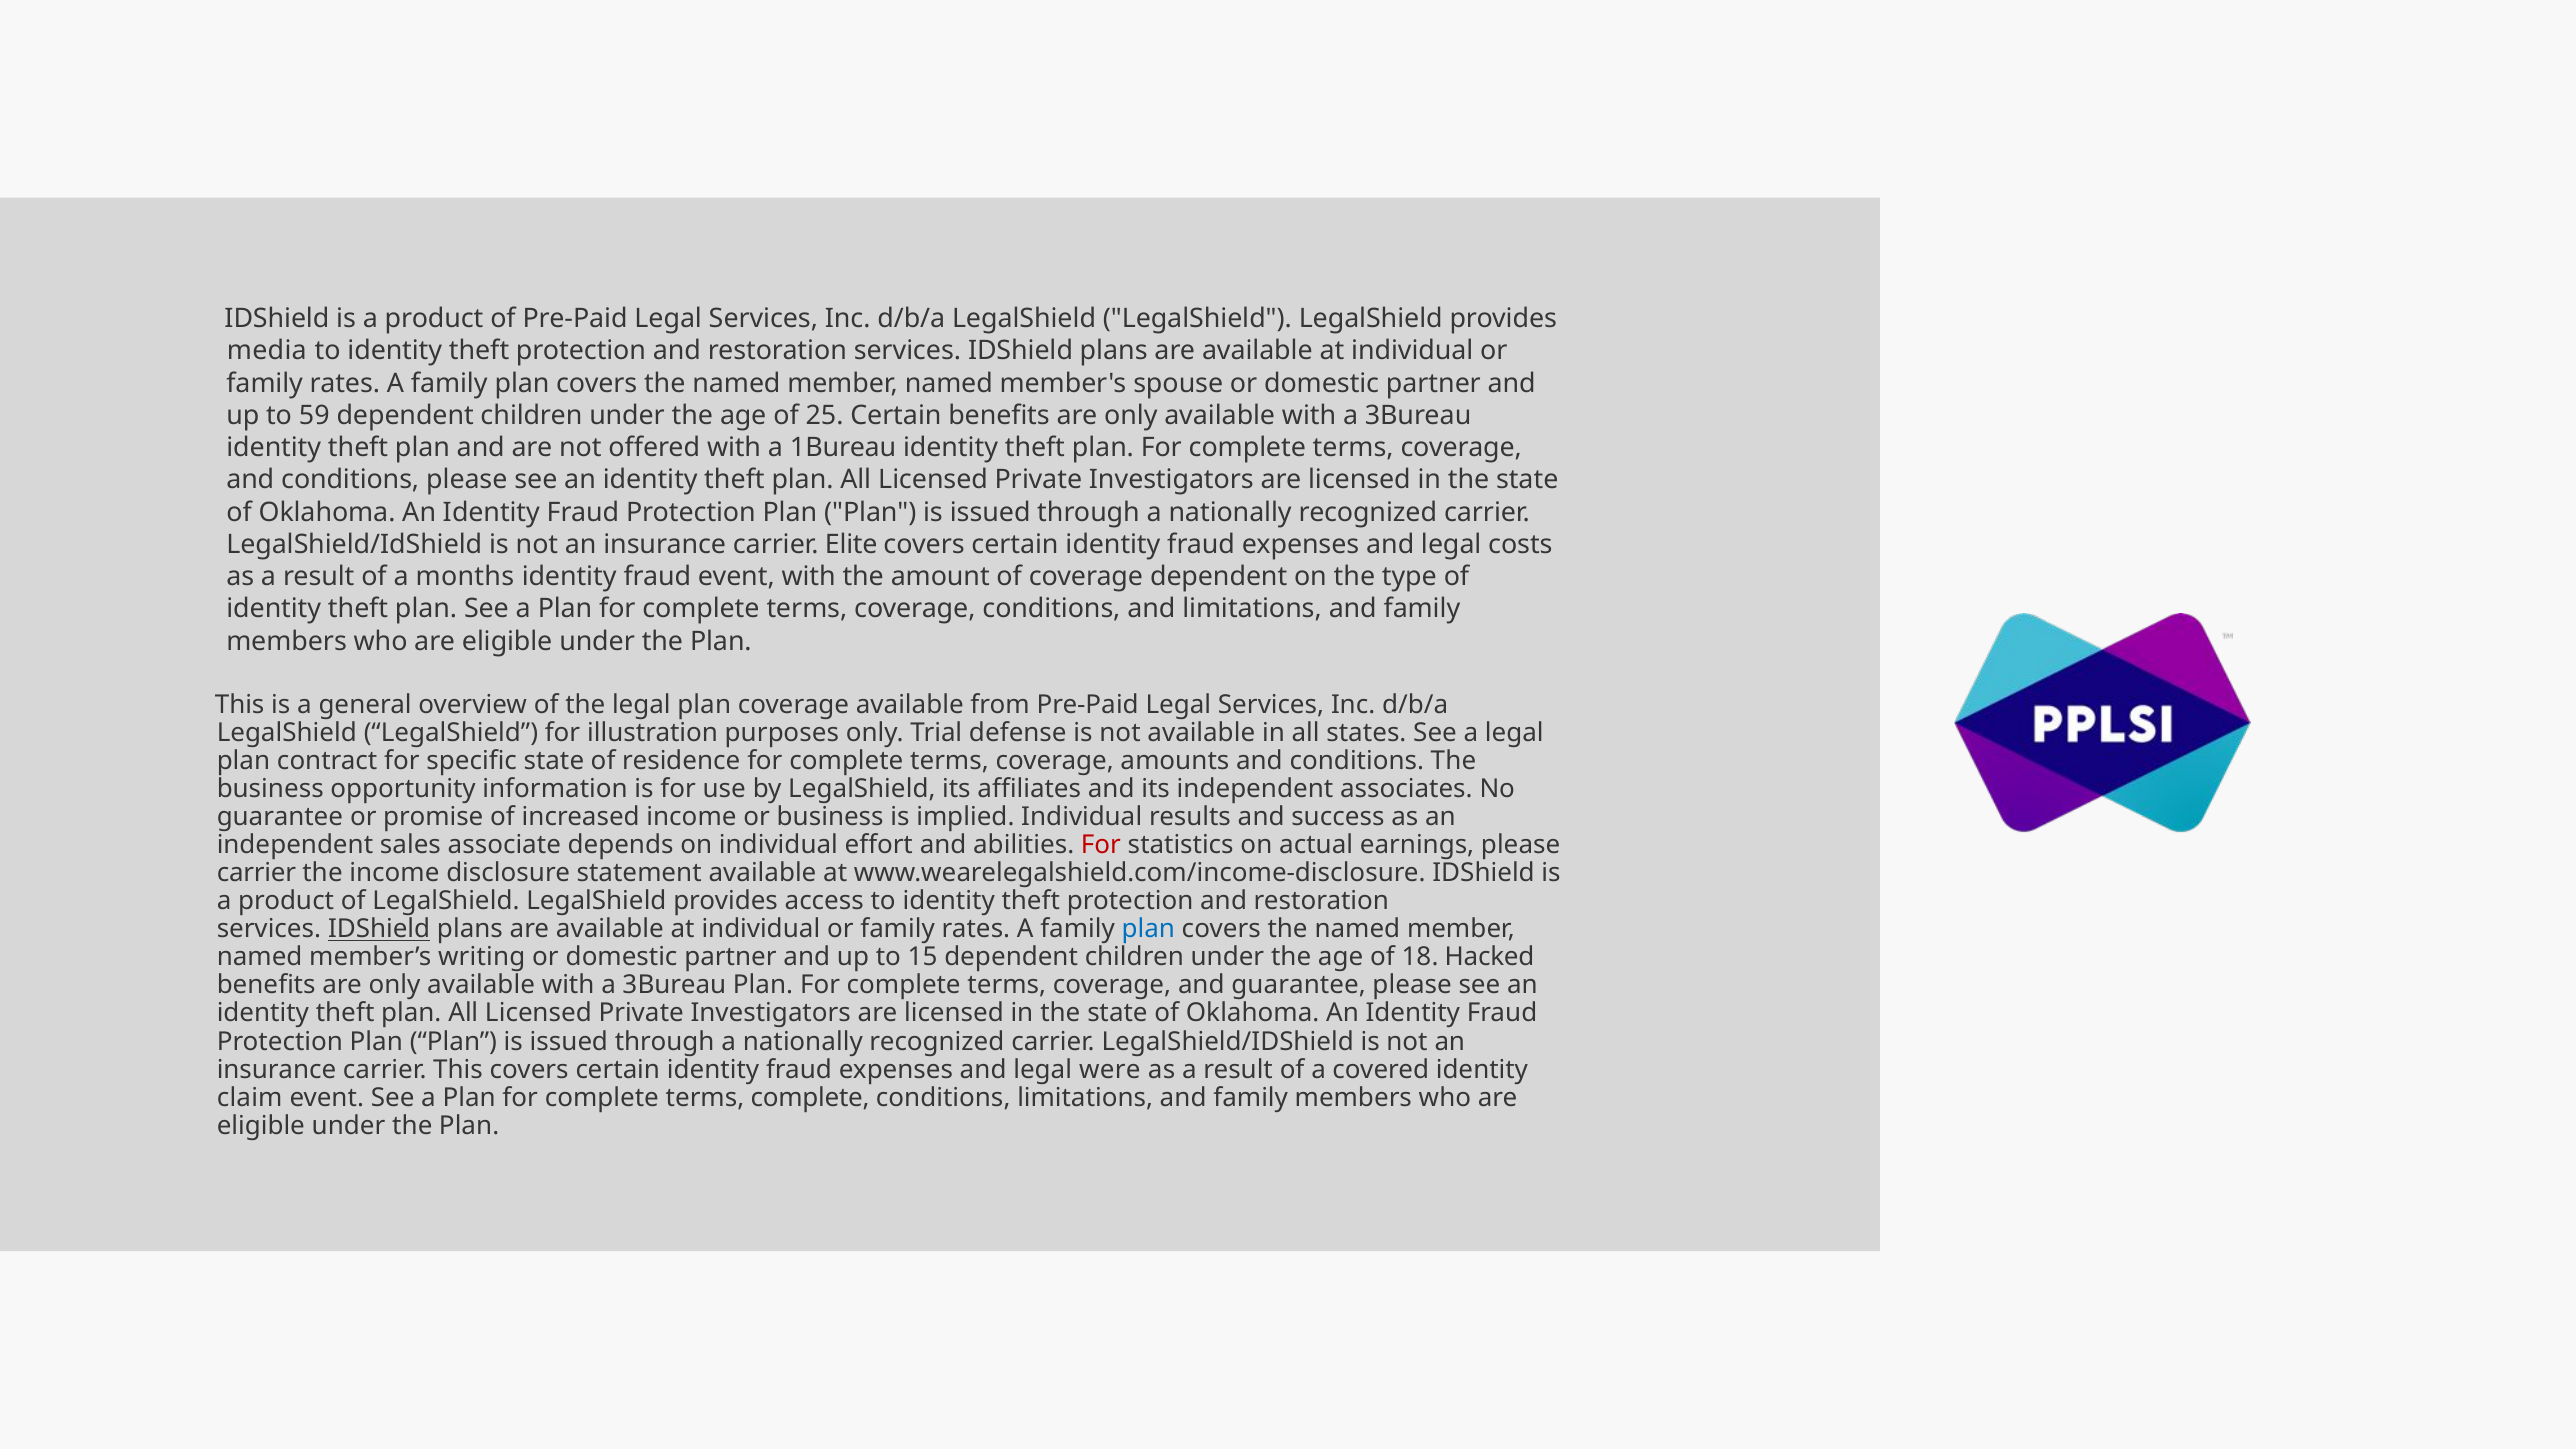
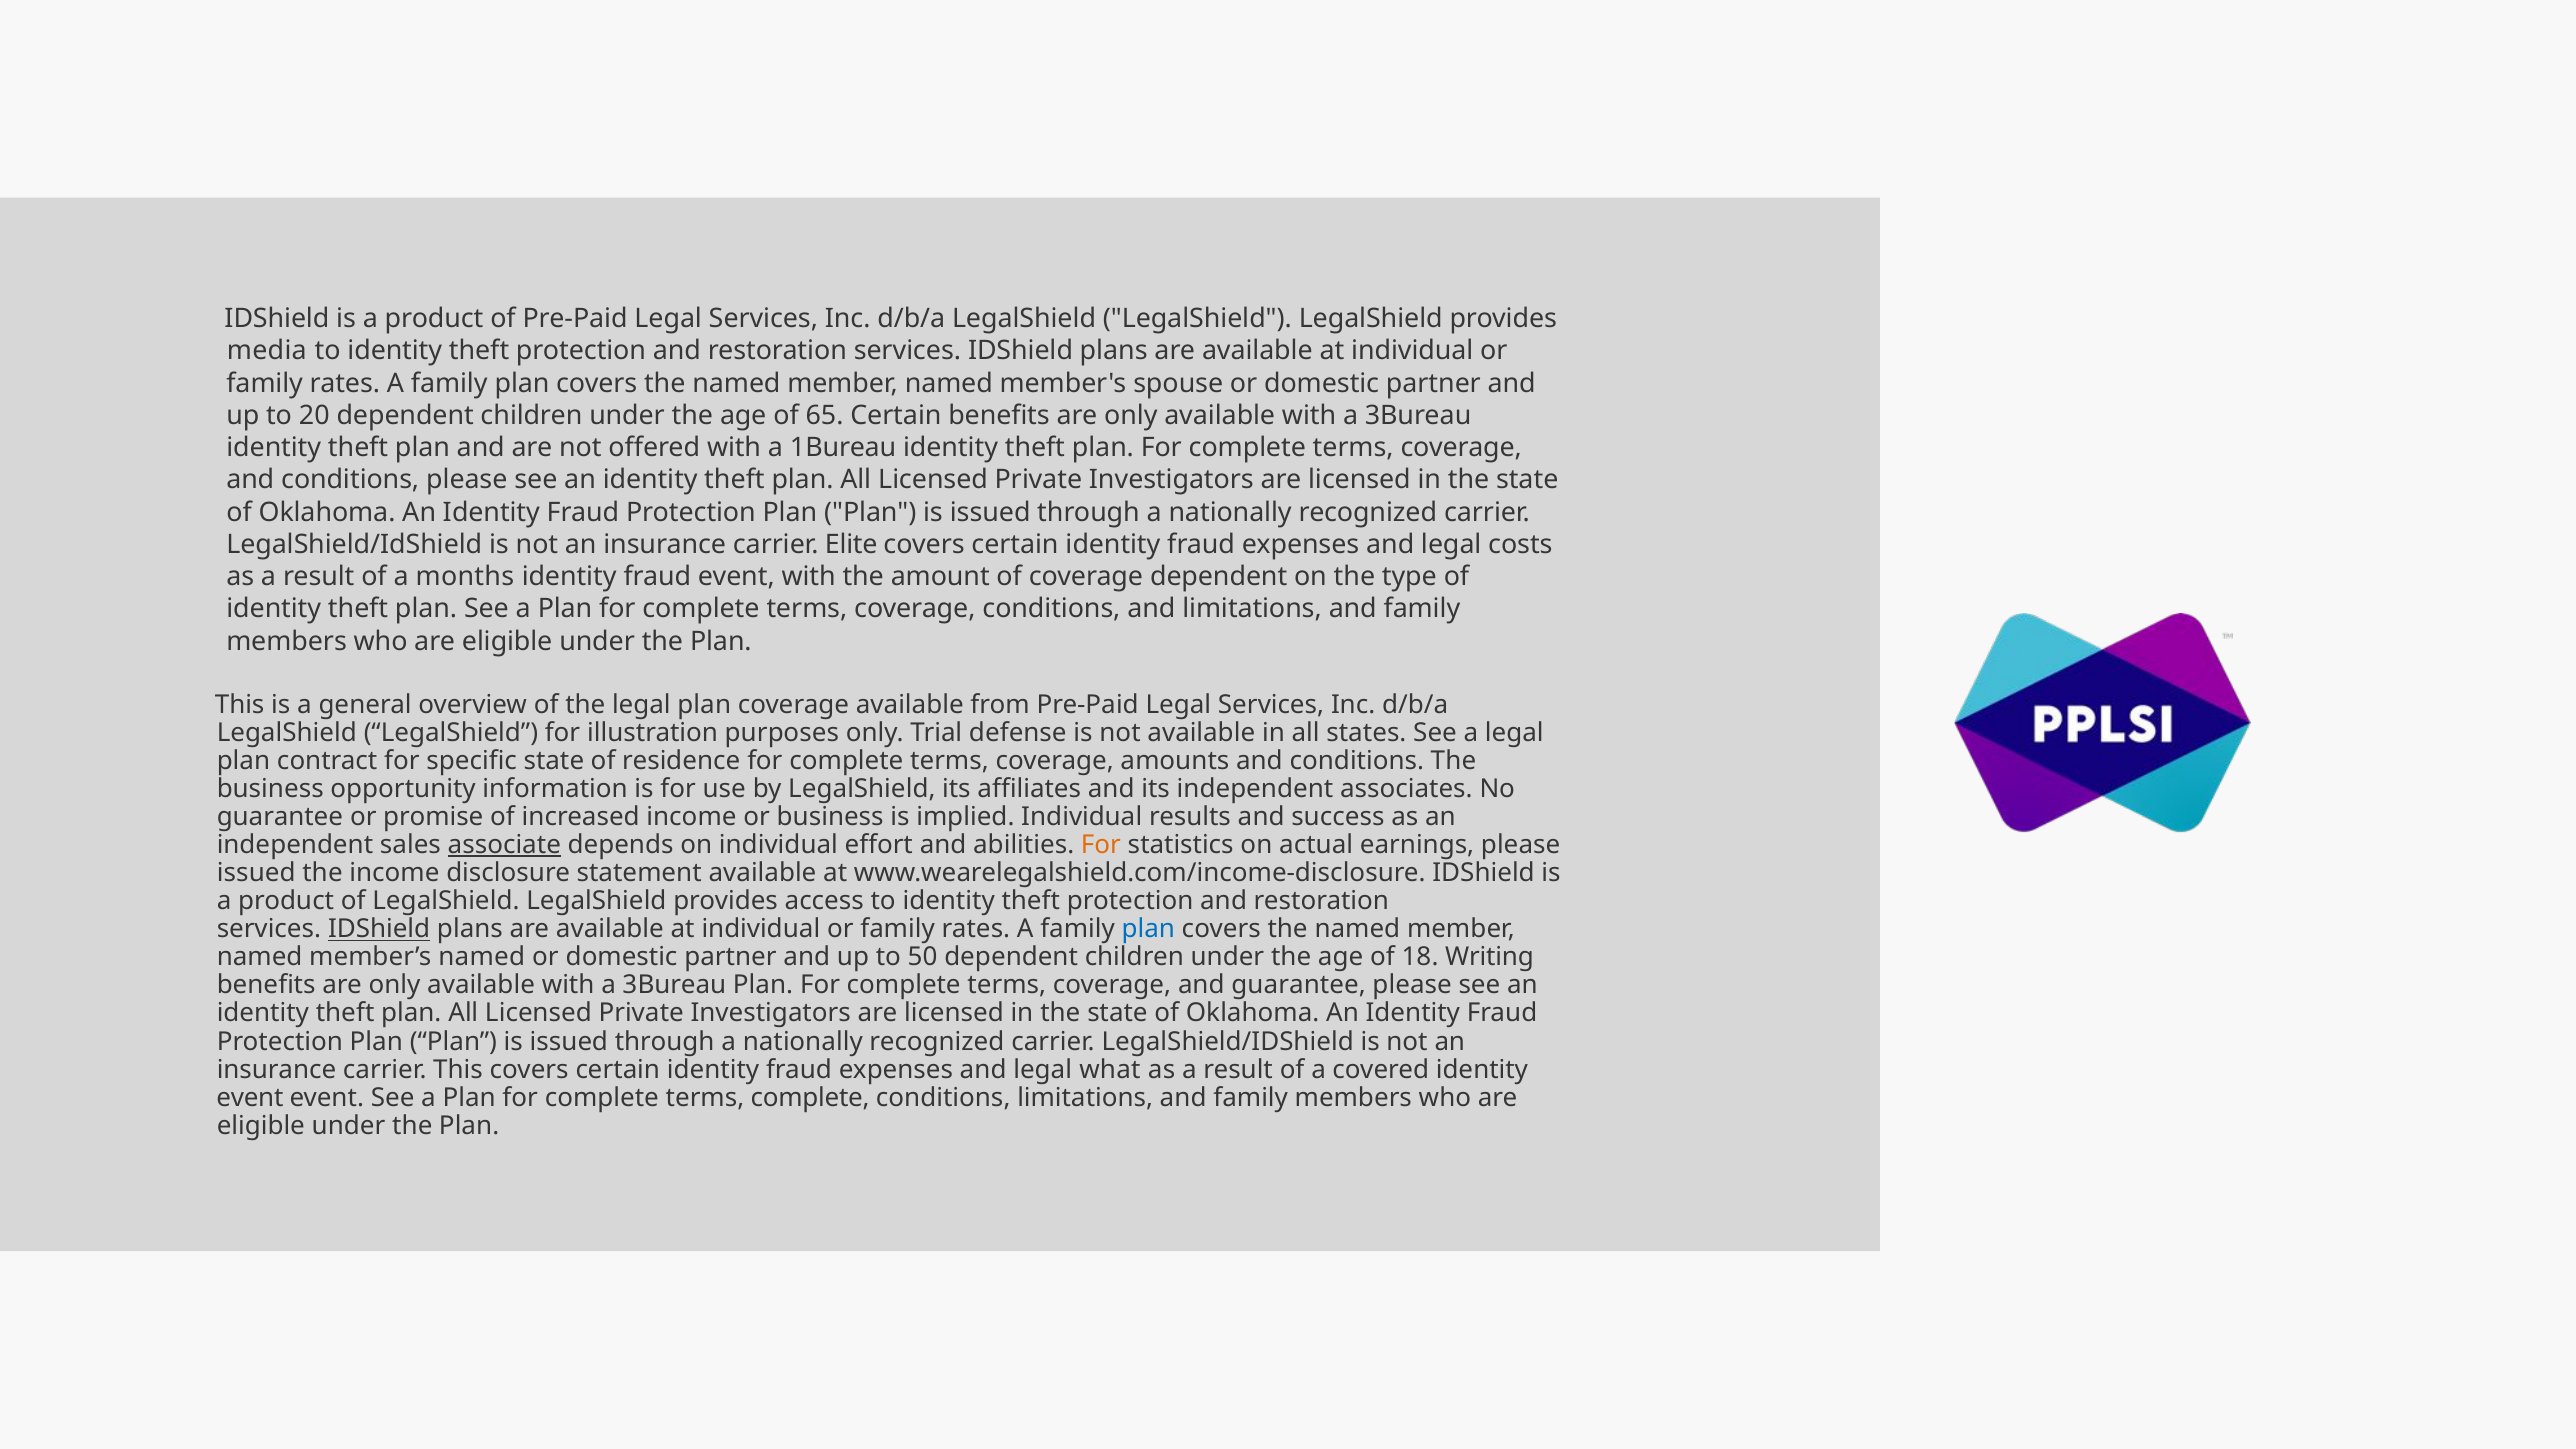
59: 59 -> 20
25: 25 -> 65
associate underline: none -> present
For at (1101, 845) colour: red -> orange
carrier at (256, 873): carrier -> issued
member’s writing: writing -> named
15: 15 -> 50
Hacked: Hacked -> Writing
were: were -> what
claim at (250, 1098): claim -> event
